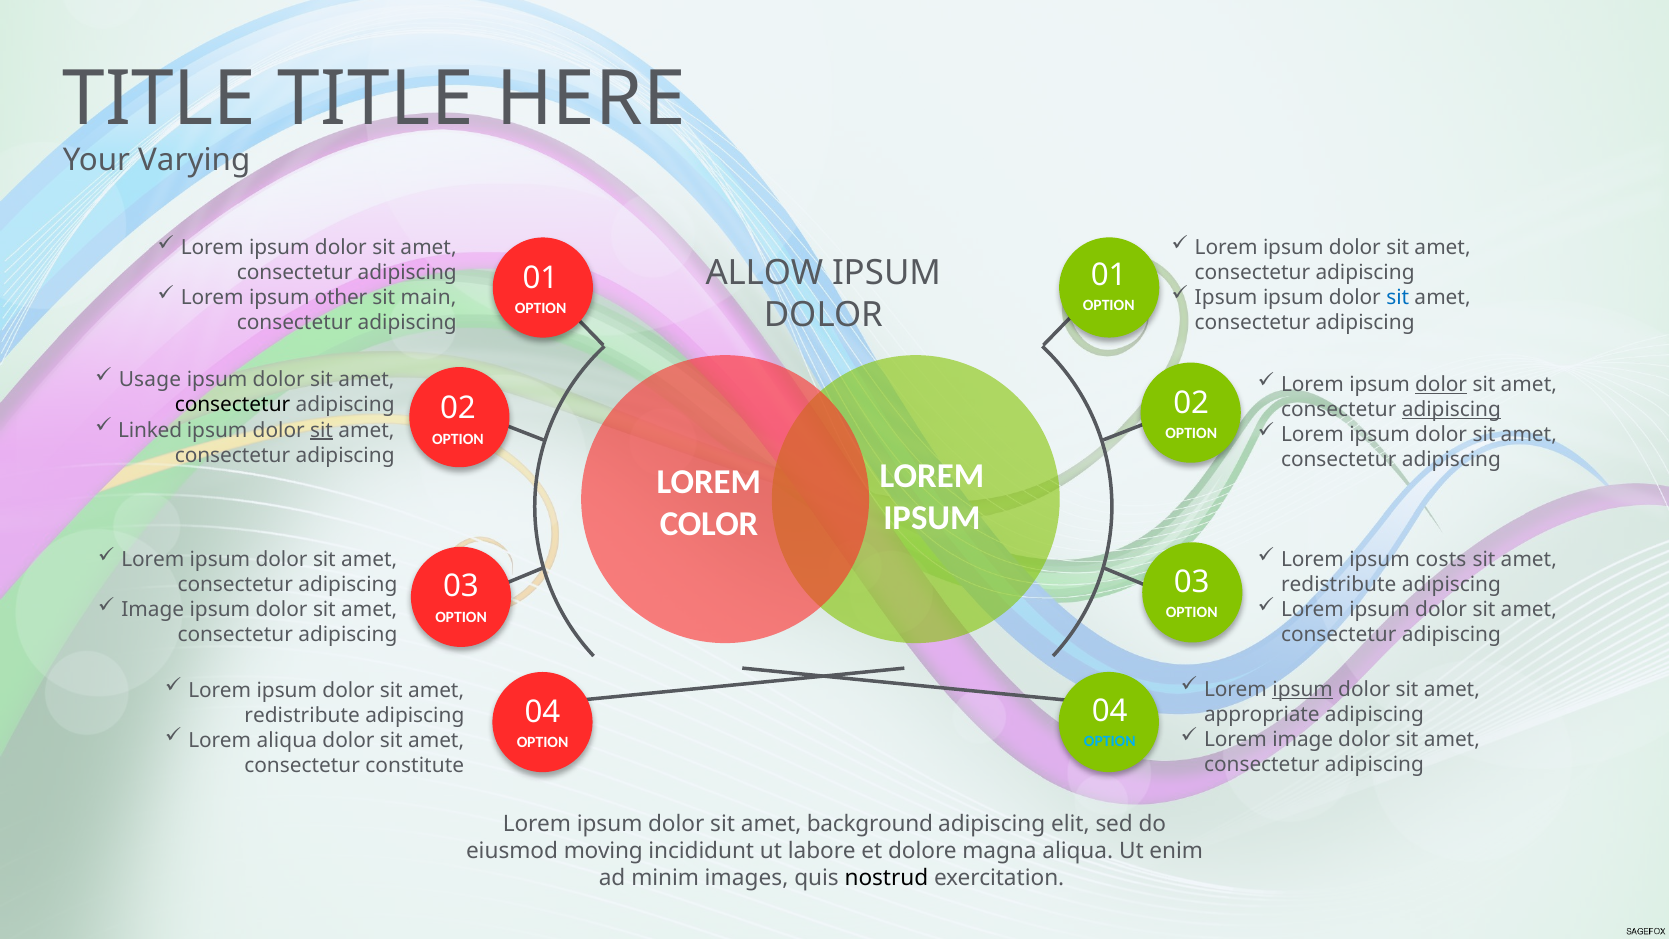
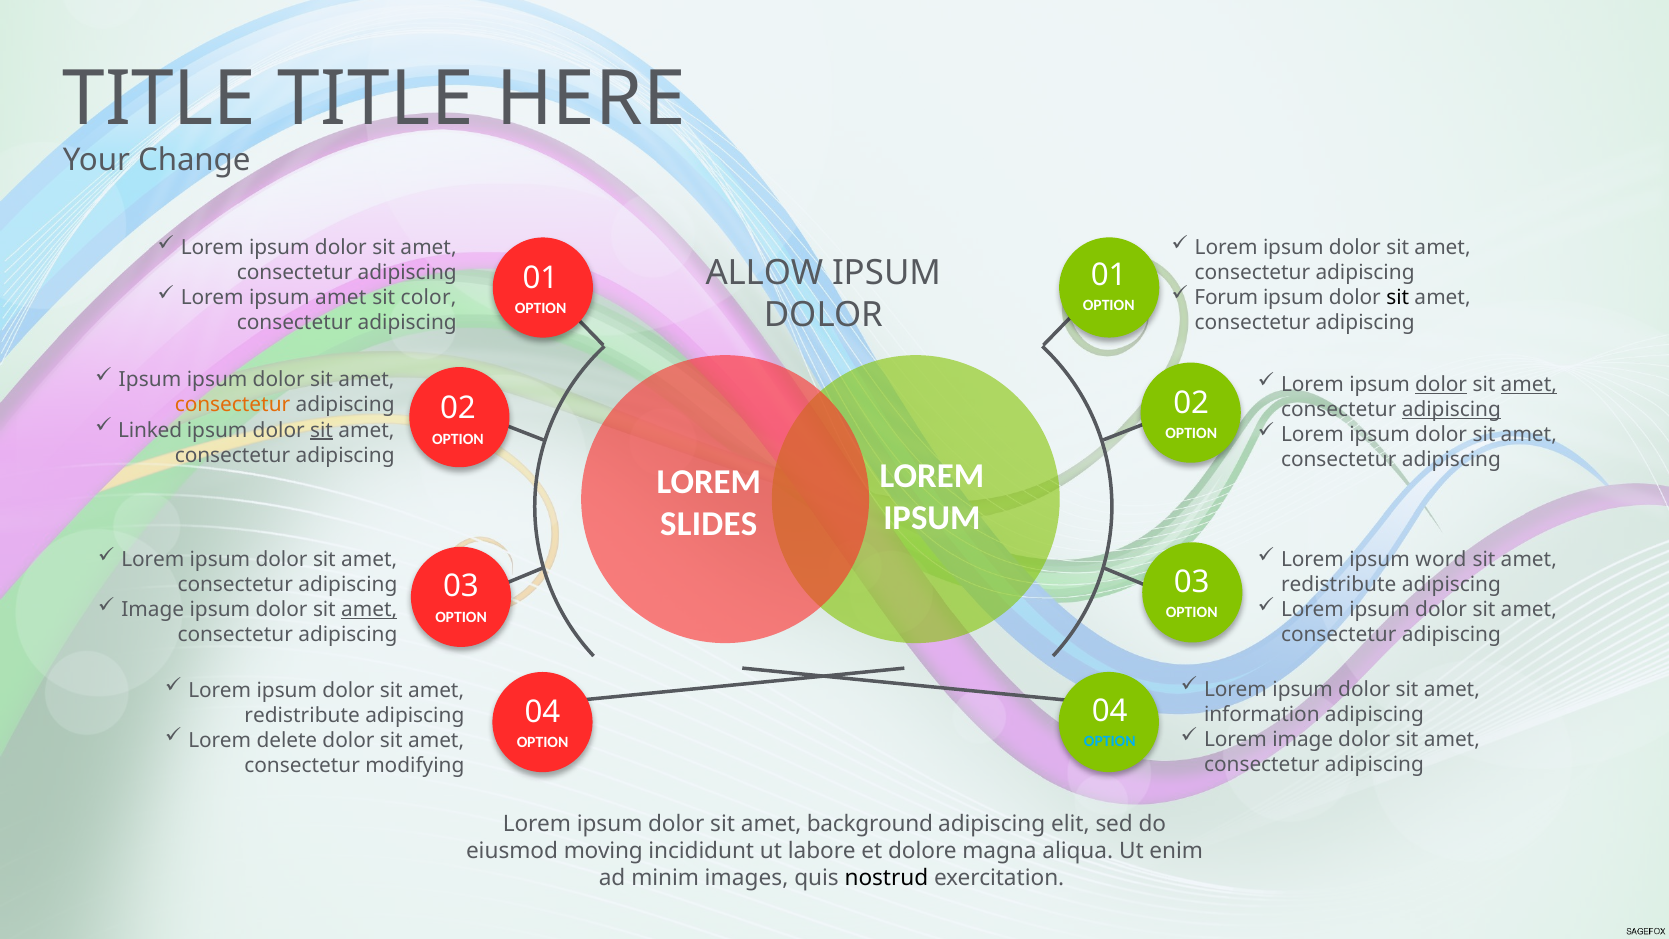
Varying: Varying -> Change
ipsum other: other -> amet
main: main -> color
Ipsum at (1226, 298): Ipsum -> Forum
sit at (1398, 298) colour: blue -> black
Usage at (150, 380): Usage -> Ipsum
amet at (1529, 384) underline: none -> present
consectetur at (232, 405) colour: black -> orange
COLOR: COLOR -> SLIDES
costs: costs -> word
amet at (369, 610) underline: none -> present
ipsum at (1303, 689) underline: present -> none
appropriate: appropriate -> information
Lorem aliqua: aliqua -> delete
constitute: constitute -> modifying
